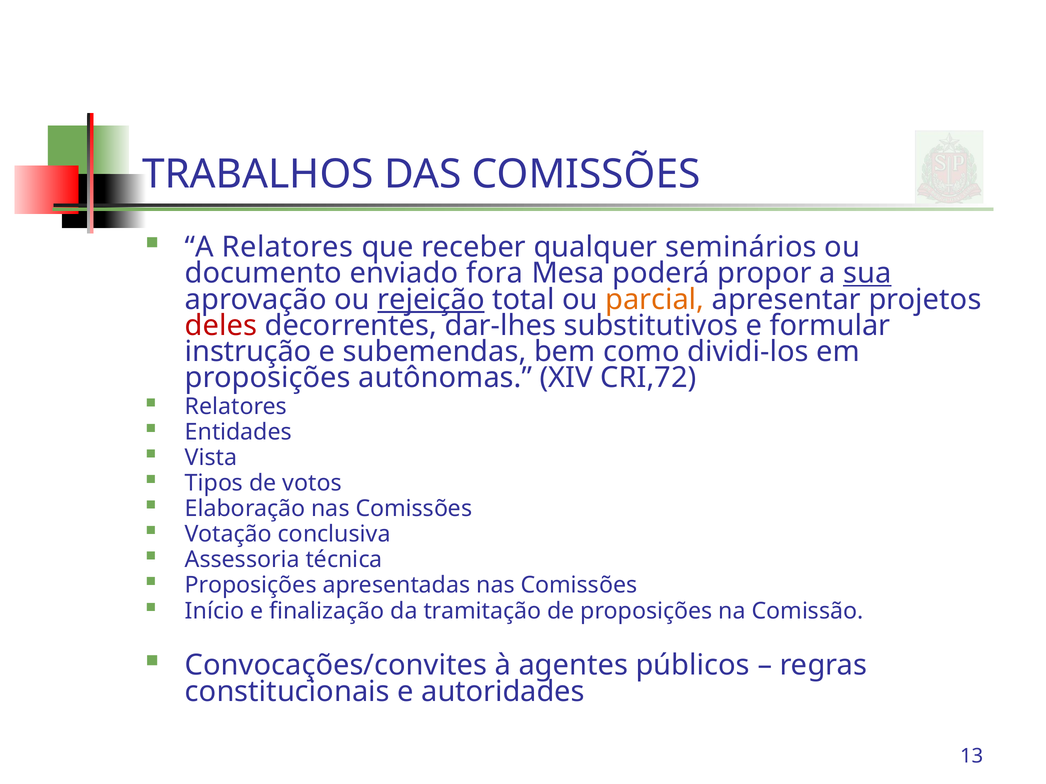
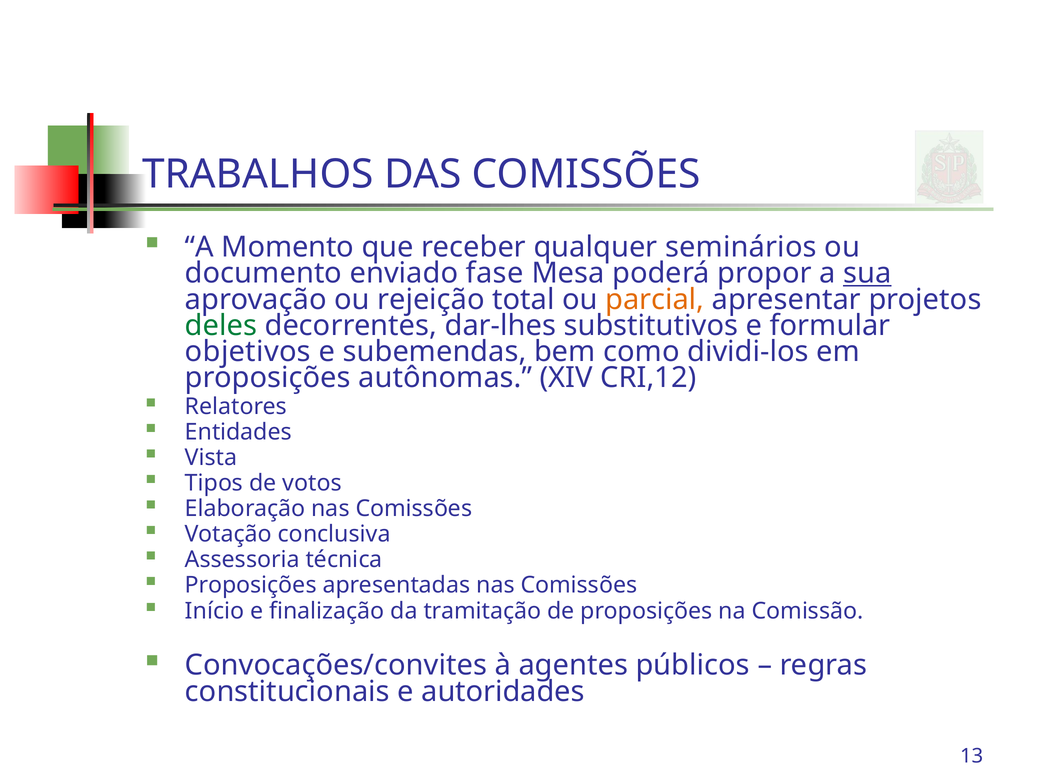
A Relatores: Relatores -> Momento
fora: fora -> fase
rejeição underline: present -> none
deles colour: red -> green
instrução: instrução -> objetivos
CRI,72: CRI,72 -> CRI,12
